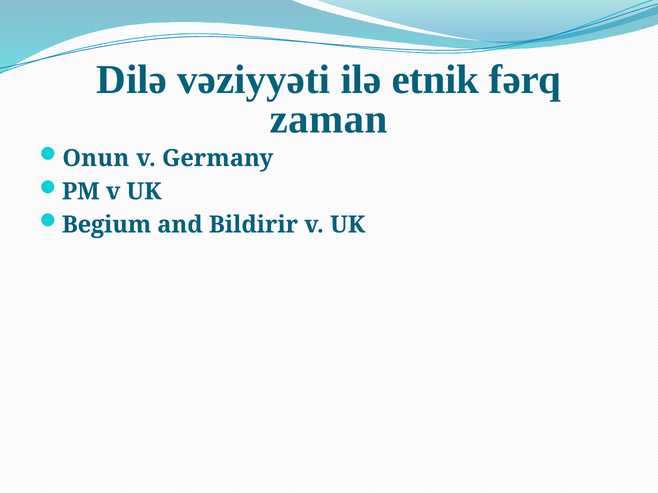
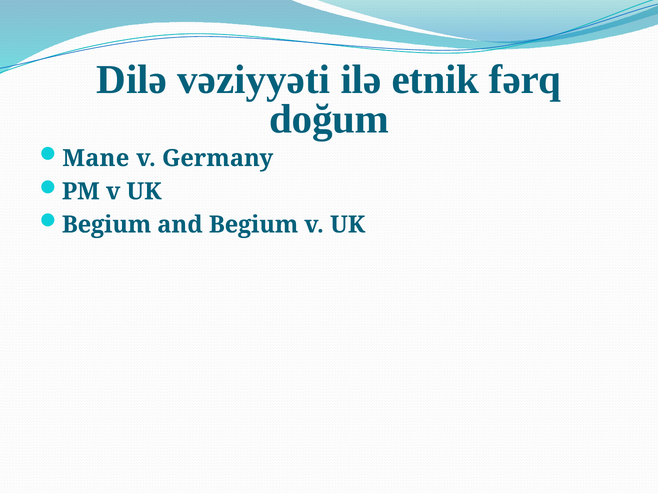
zaman: zaman -> doğum
Onun: Onun -> Mane
and Bildirir: Bildirir -> Begium
